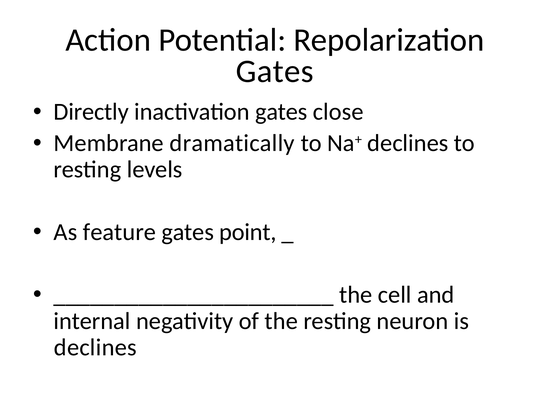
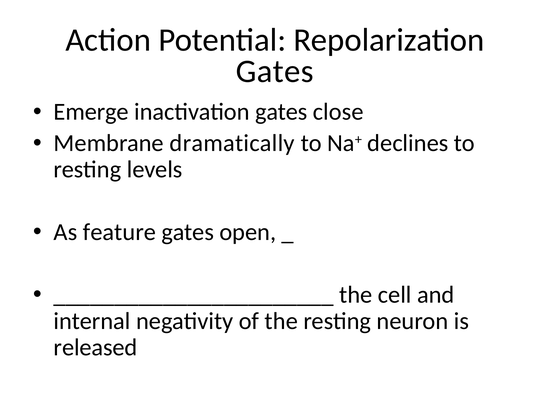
Directly: Directly -> Emerge
point: point -> open
declines at (95, 348): declines -> released
